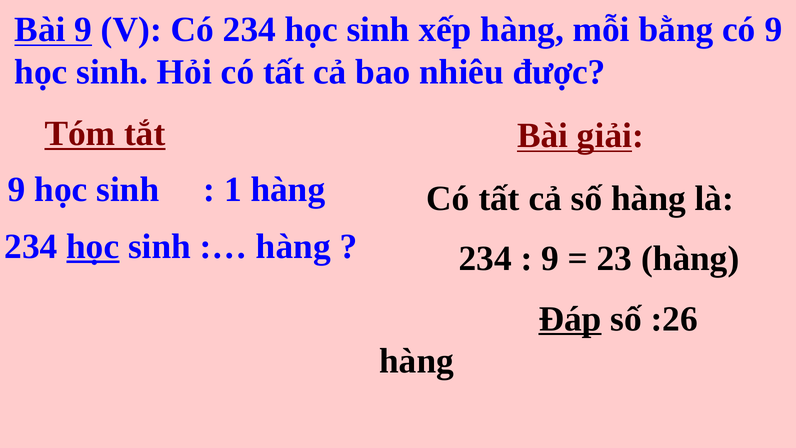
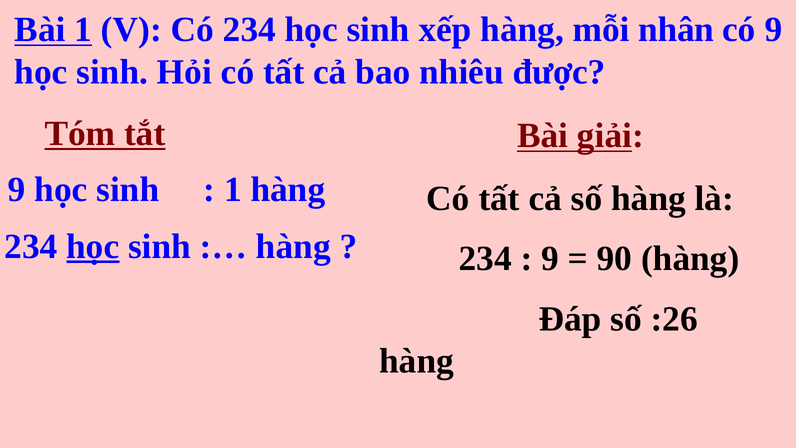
Bài 9: 9 -> 1
bằng: bằng -> nhân
23: 23 -> 90
Đáp underline: present -> none
